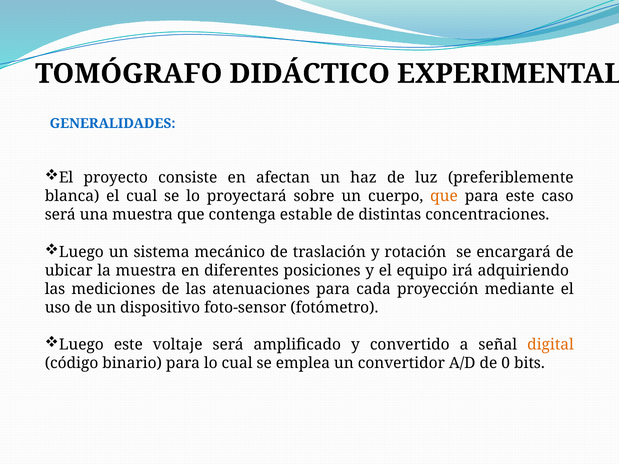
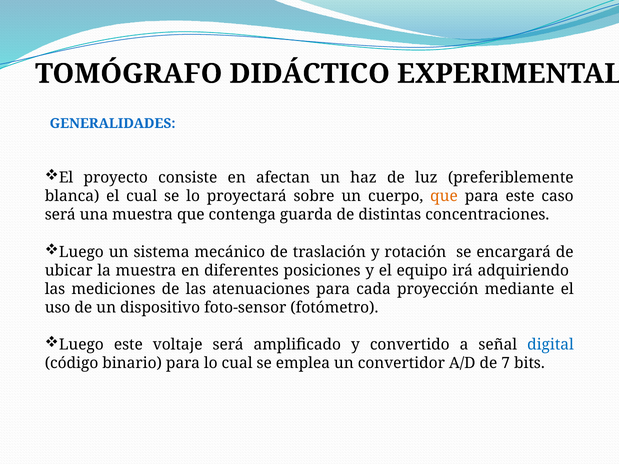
estable: estable -> guarda
digital colour: orange -> blue
0: 0 -> 7
